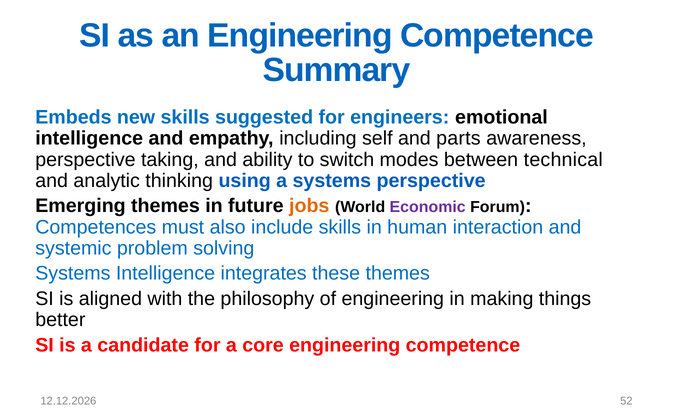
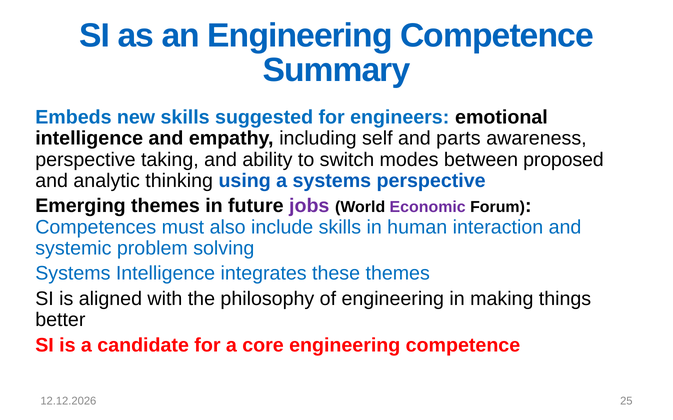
technical: technical -> proposed
jobs colour: orange -> purple
52: 52 -> 25
